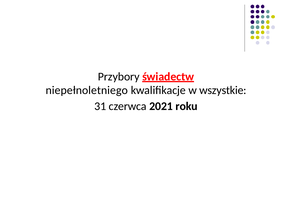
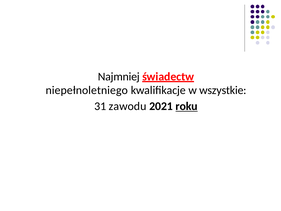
Przybory: Przybory -> Najmniej
czerwca: czerwca -> zawodu
roku underline: none -> present
